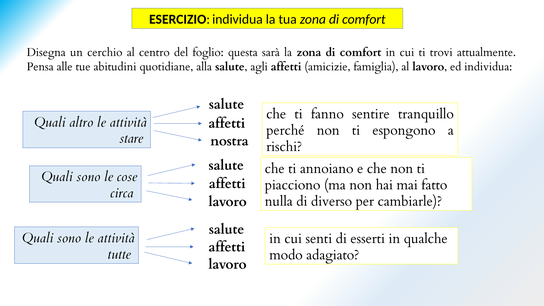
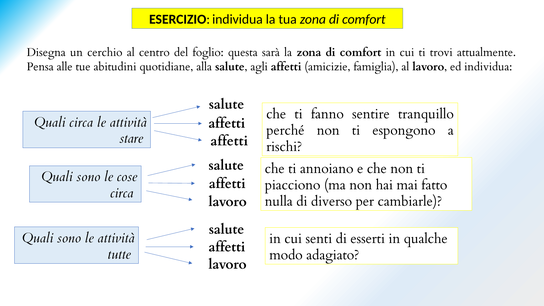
Quali altro: altro -> circa
nostra at (229, 141): nostra -> affetti
